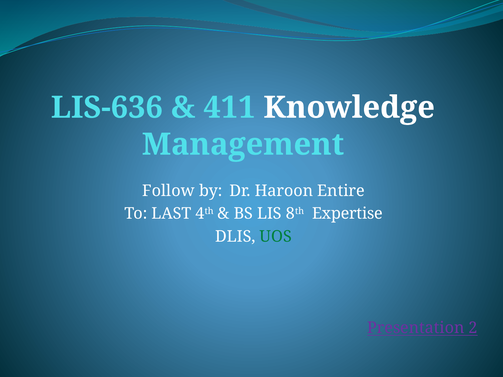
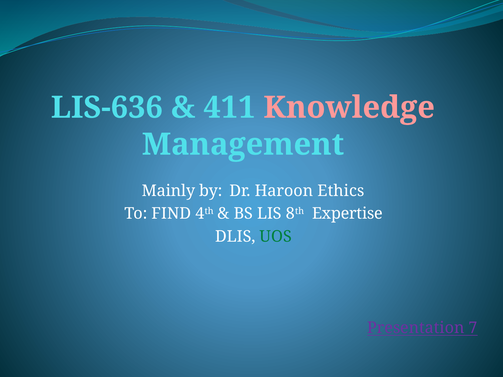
Knowledge colour: white -> pink
Follow: Follow -> Mainly
Entire: Entire -> Ethics
LAST: LAST -> FIND
2: 2 -> 7
